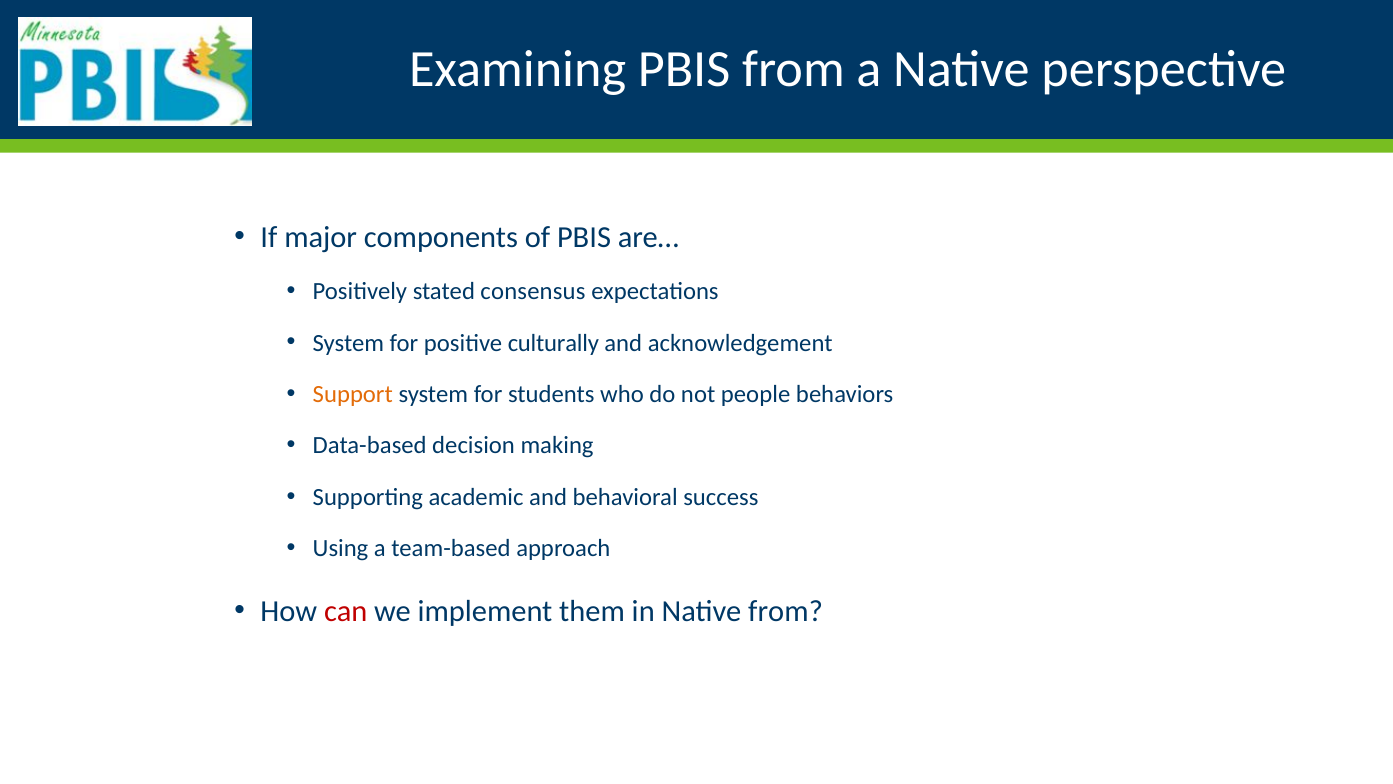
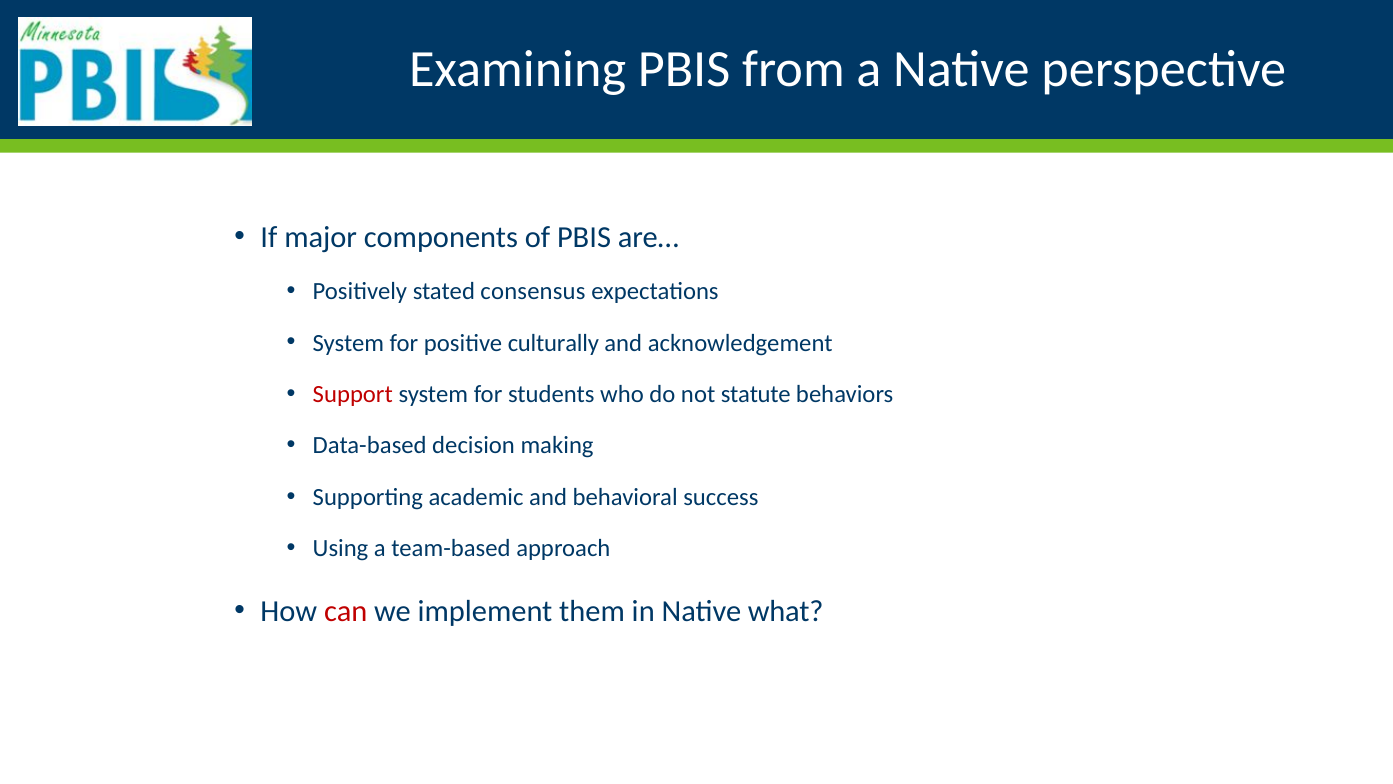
Support colour: orange -> red
people: people -> statute
Native from: from -> what
